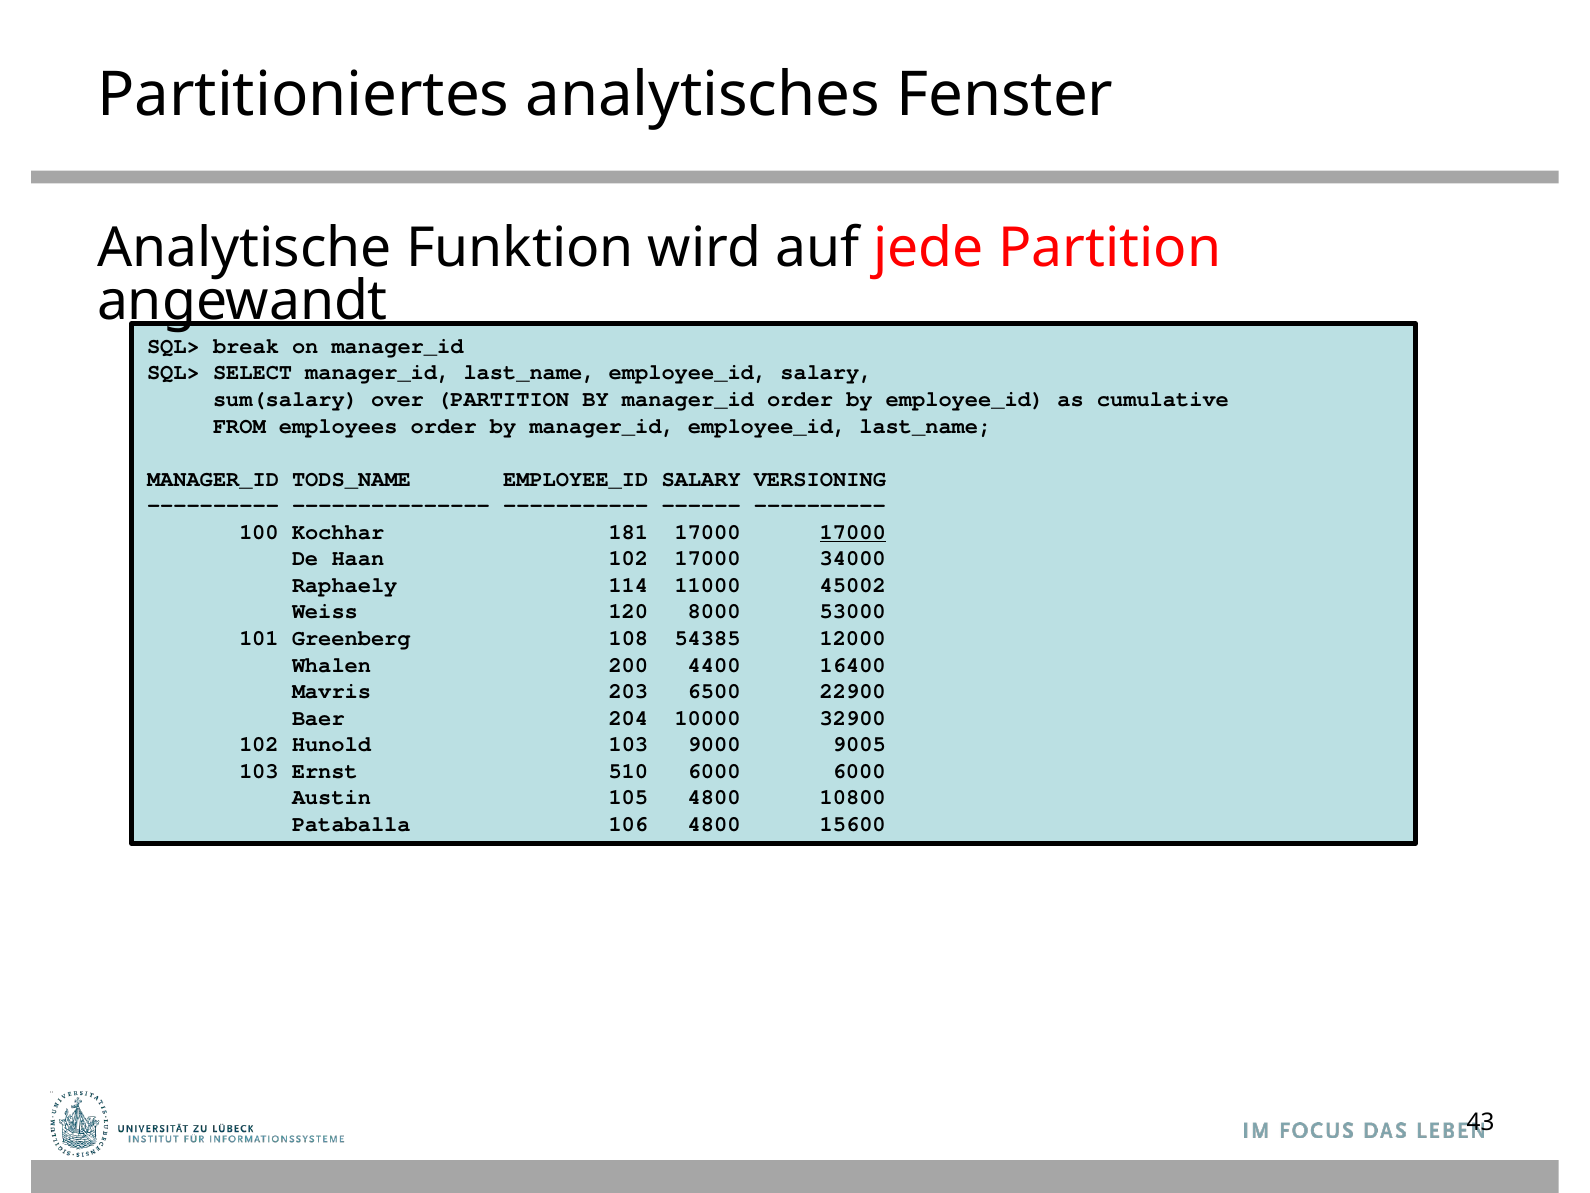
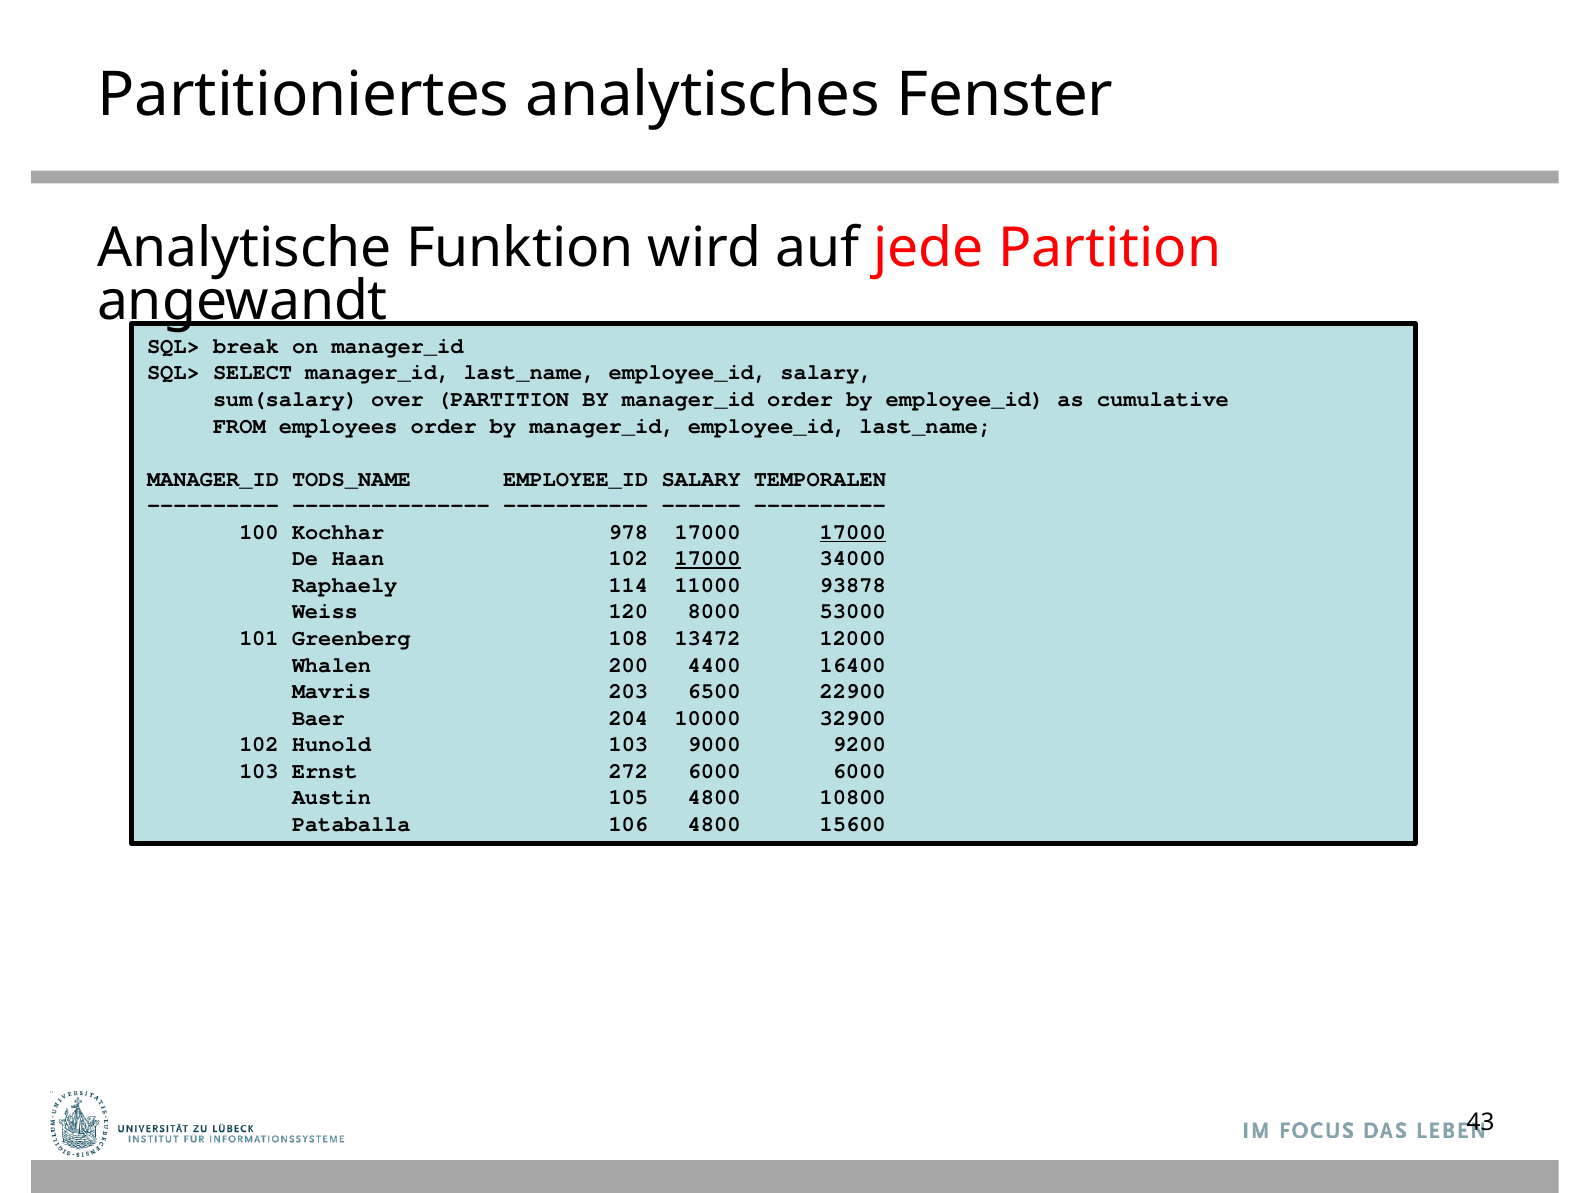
VERSIONING: VERSIONING -> TEMPORALEN
181: 181 -> 978
17000 at (708, 558) underline: none -> present
45002: 45002 -> 93878
54385: 54385 -> 13472
9005: 9005 -> 9200
510: 510 -> 272
